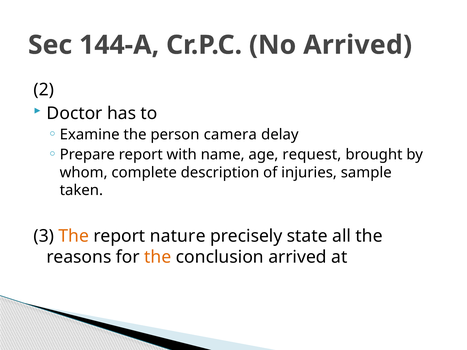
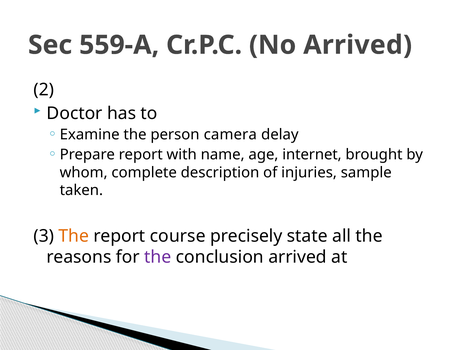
144-A: 144-A -> 559-A
request: request -> internet
nature: nature -> course
the at (158, 257) colour: orange -> purple
